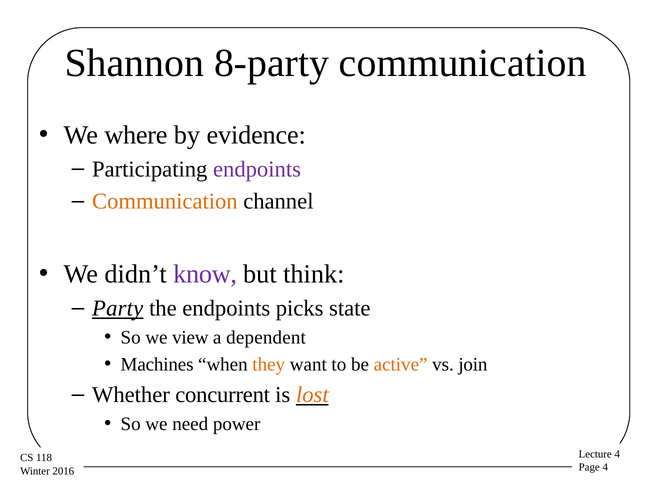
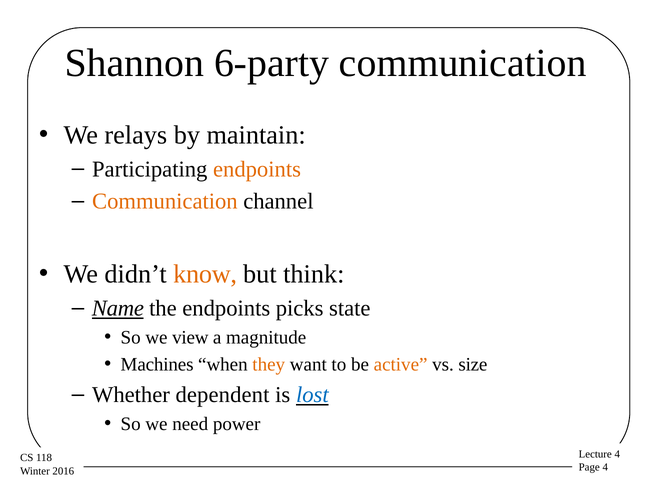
8-party: 8-party -> 6-party
where: where -> relays
evidence: evidence -> maintain
endpoints at (257, 169) colour: purple -> orange
know colour: purple -> orange
Party: Party -> Name
dependent: dependent -> magnitude
join: join -> size
concurrent: concurrent -> dependent
lost colour: orange -> blue
